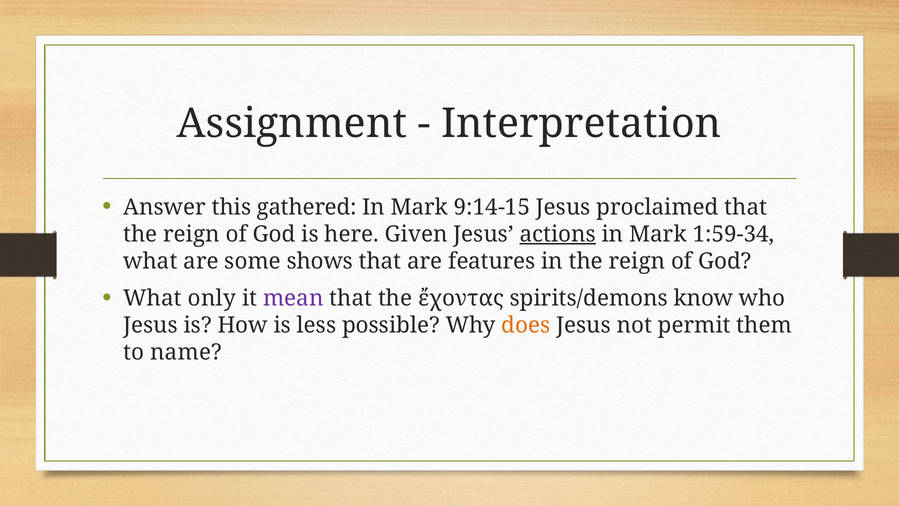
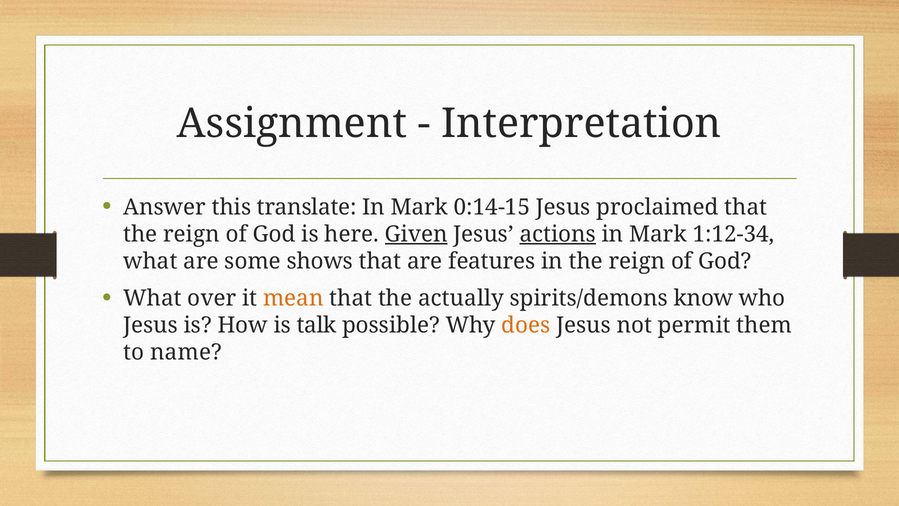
gathered: gathered -> translate
9:14-15: 9:14-15 -> 0:14-15
Given underline: none -> present
1:59-34: 1:59-34 -> 1:12-34
only: only -> over
mean colour: purple -> orange
ἔχοντας: ἔχοντας -> actually
less: less -> talk
